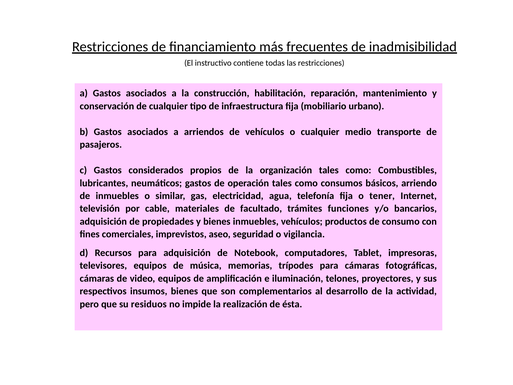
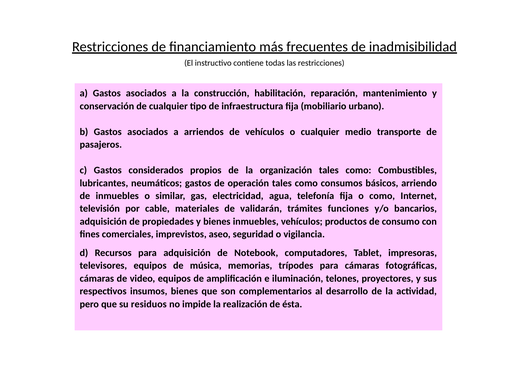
o tener: tener -> como
facultado: facultado -> validarán
